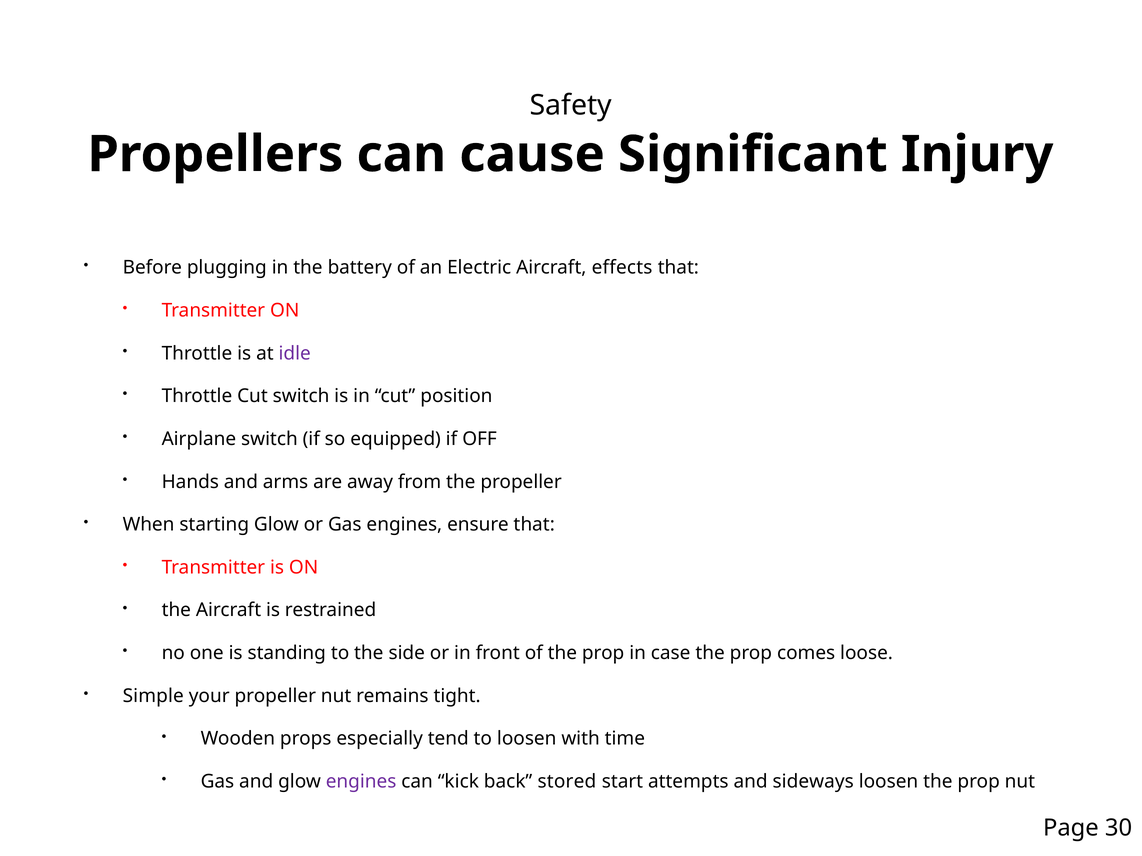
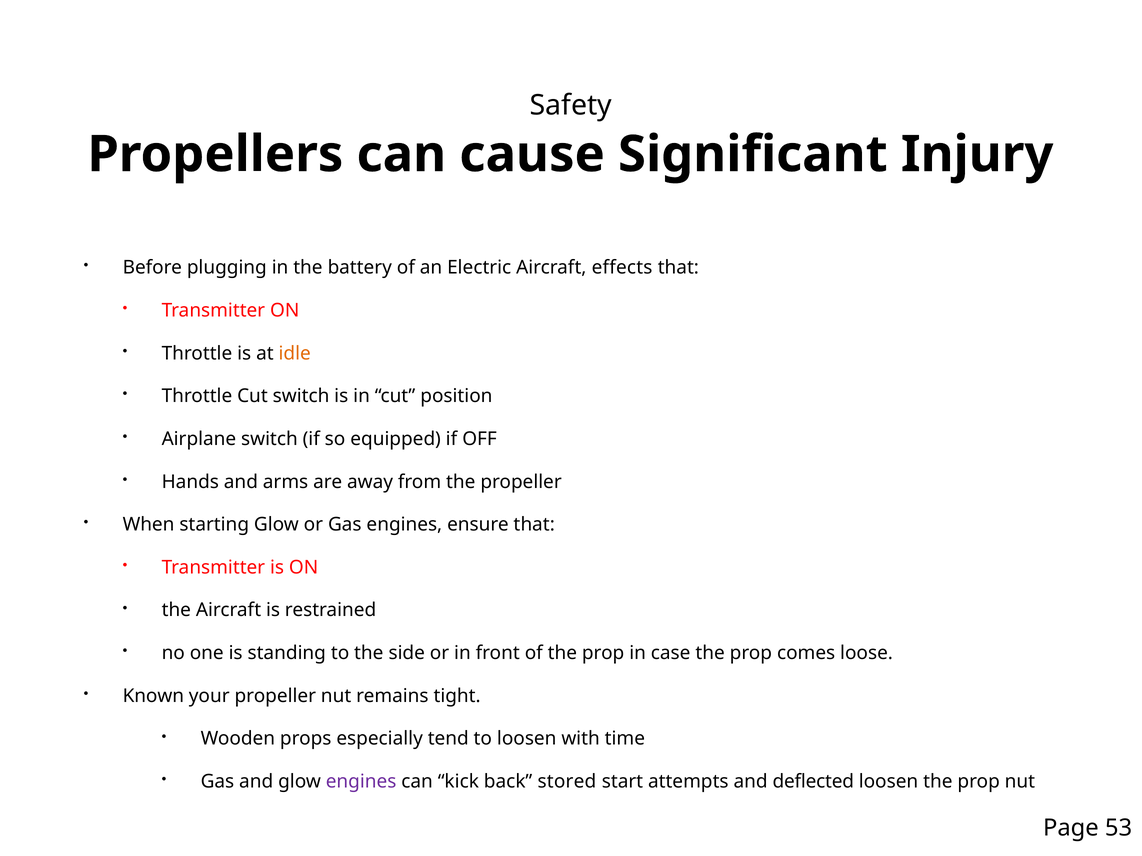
idle colour: purple -> orange
Simple: Simple -> Known
sideways: sideways -> deflected
30: 30 -> 53
